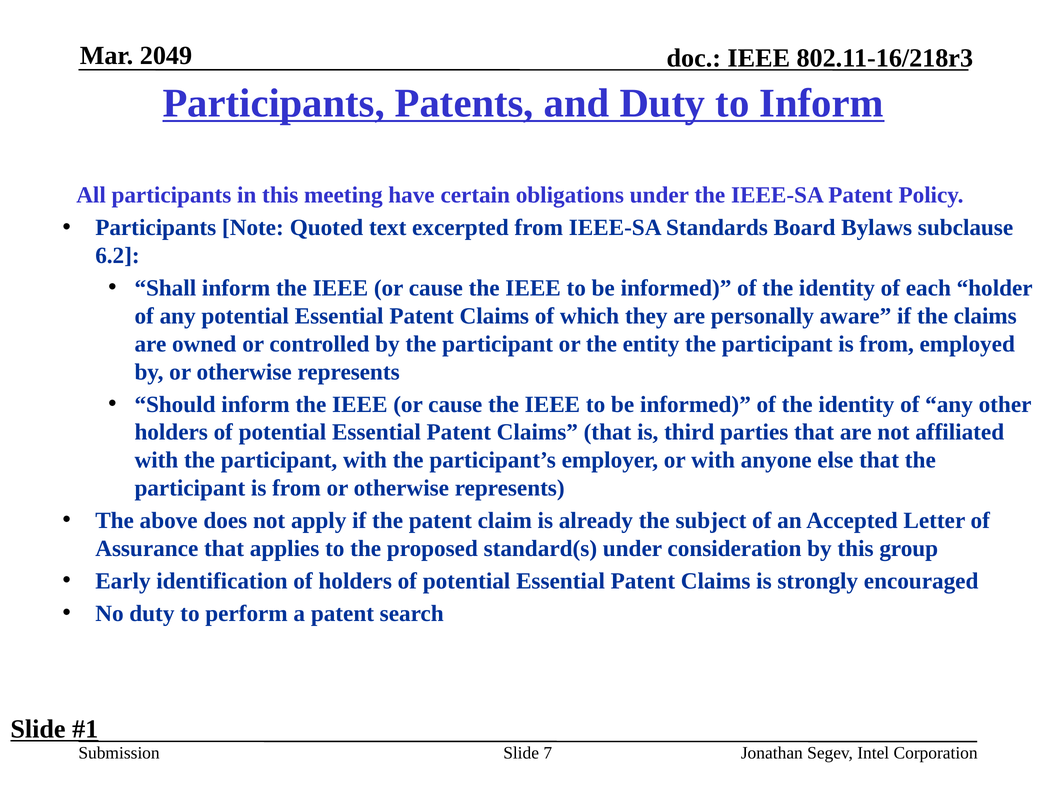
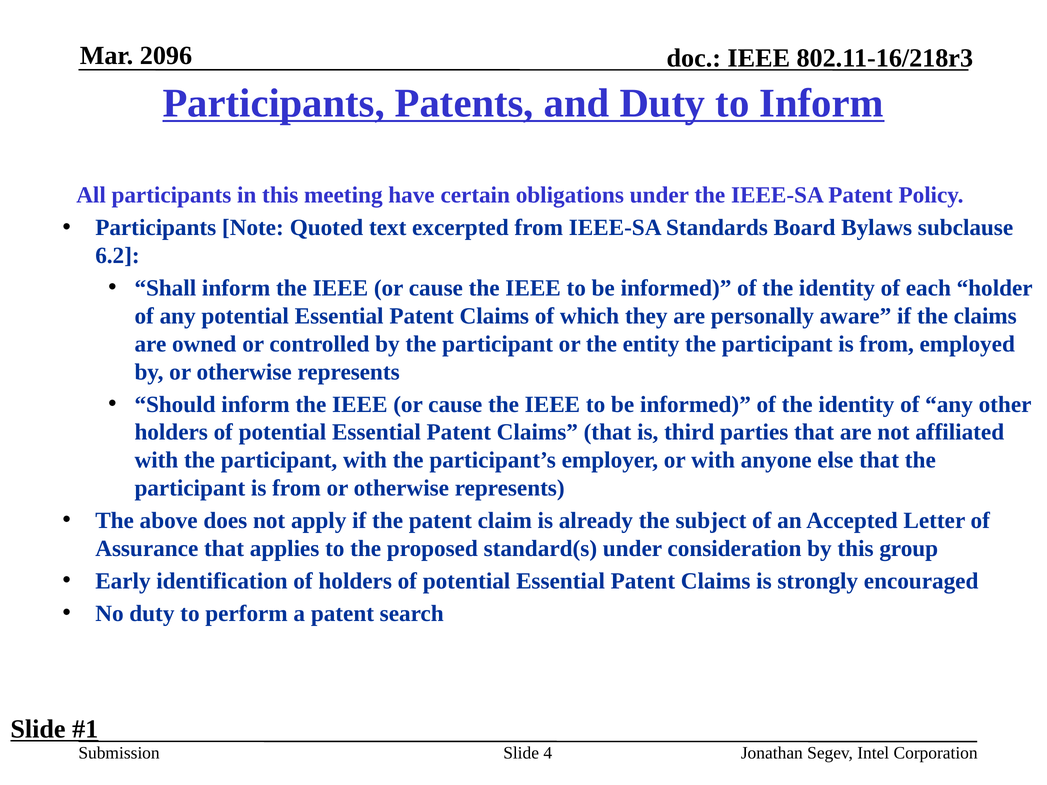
2049: 2049 -> 2096
7: 7 -> 4
